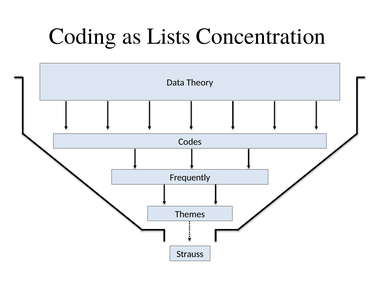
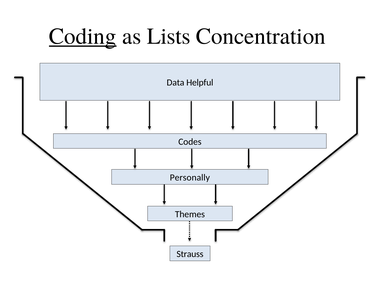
Coding underline: none -> present
Theory: Theory -> Helpful
Frequently: Frequently -> Personally
